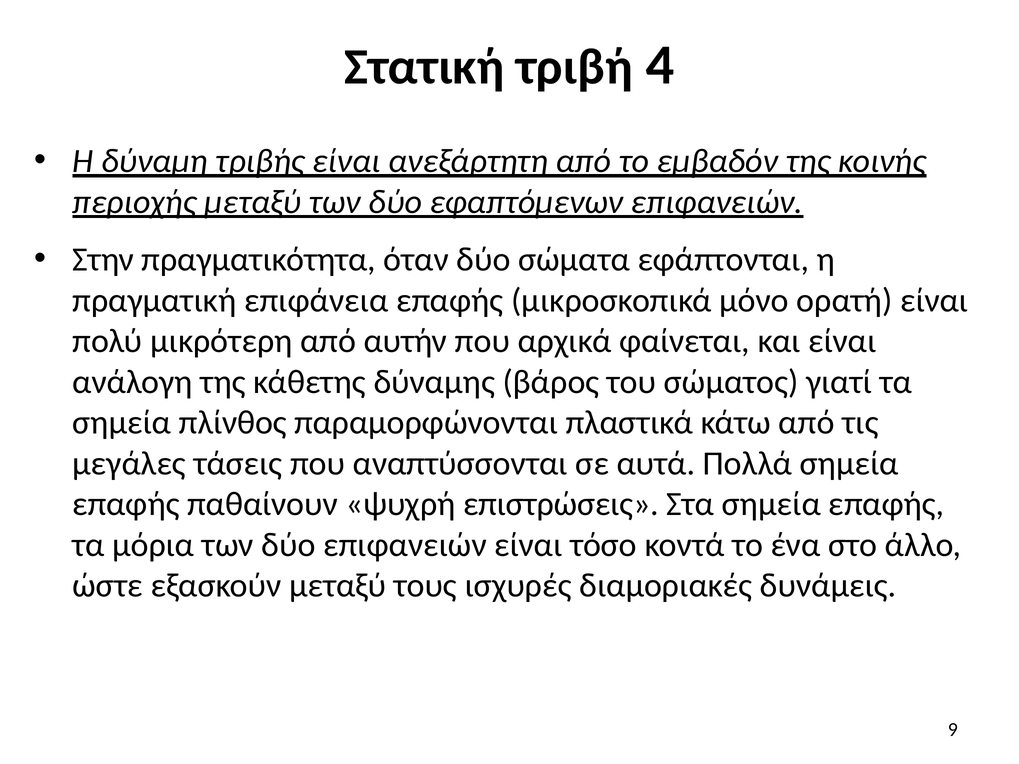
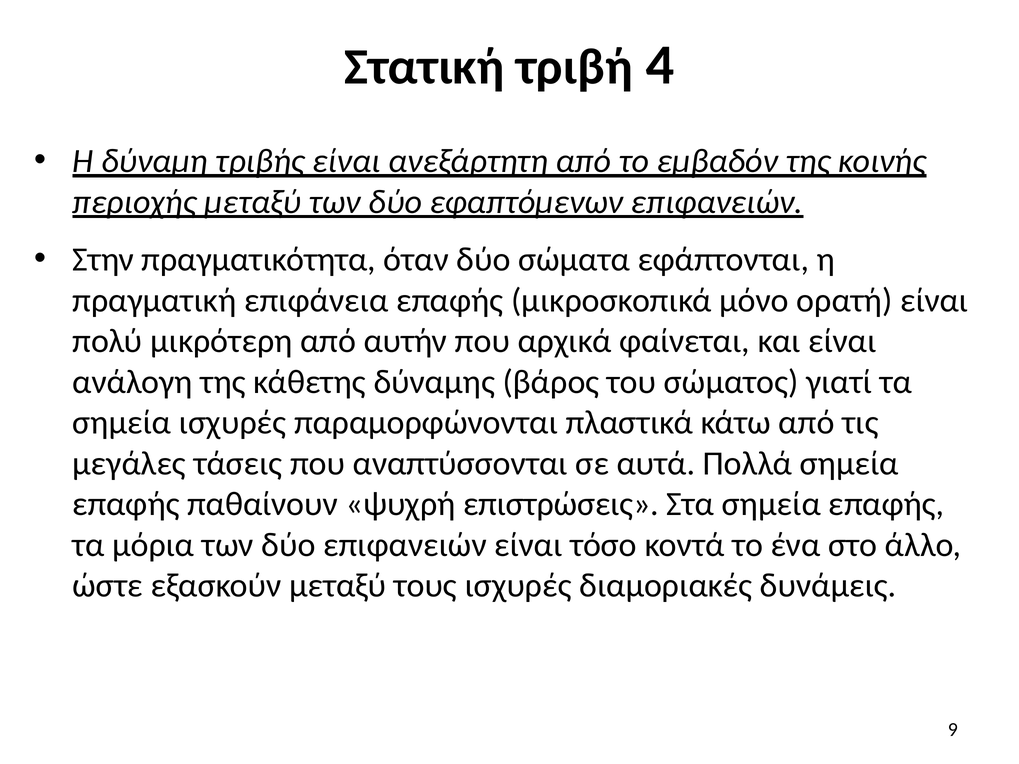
σημεία πλίνθος: πλίνθος -> ισχυρές
